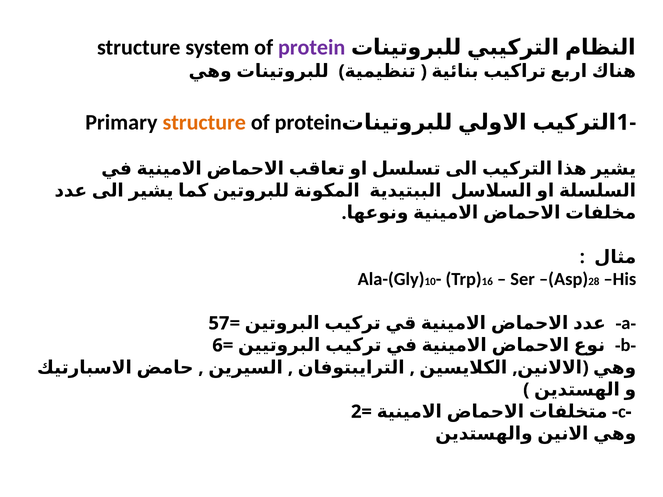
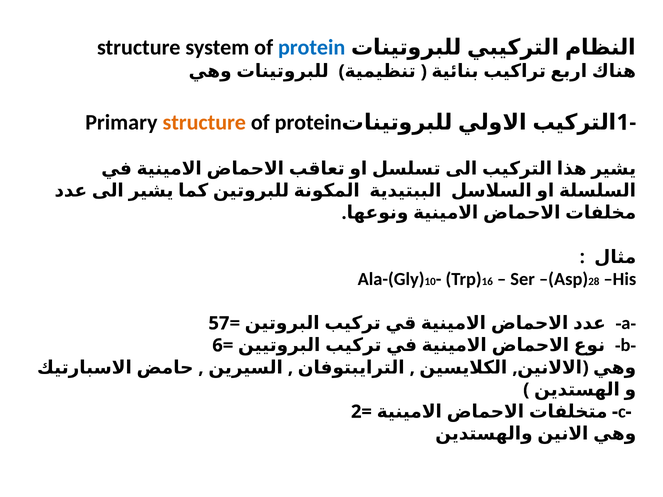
protein at (312, 47) colour: purple -> blue
